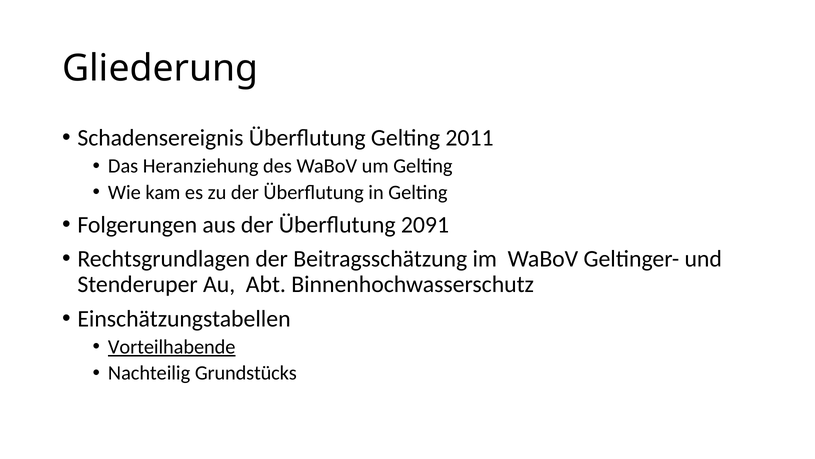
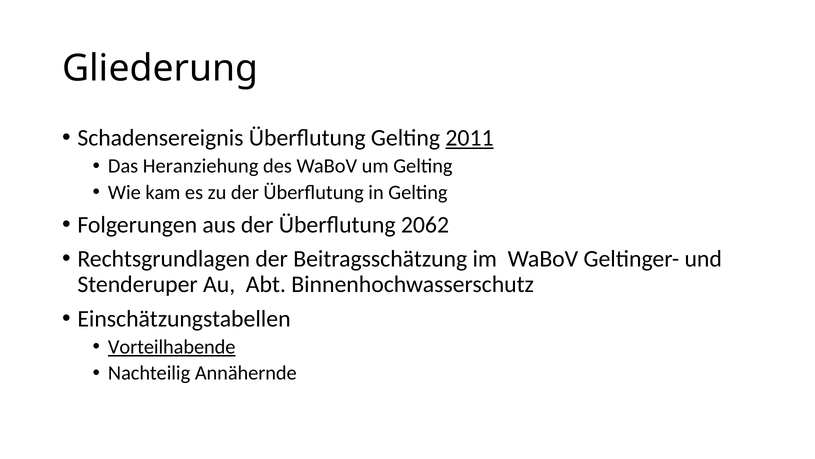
2011 underline: none -> present
2091: 2091 -> 2062
Grundstücks: Grundstücks -> Annähernde
